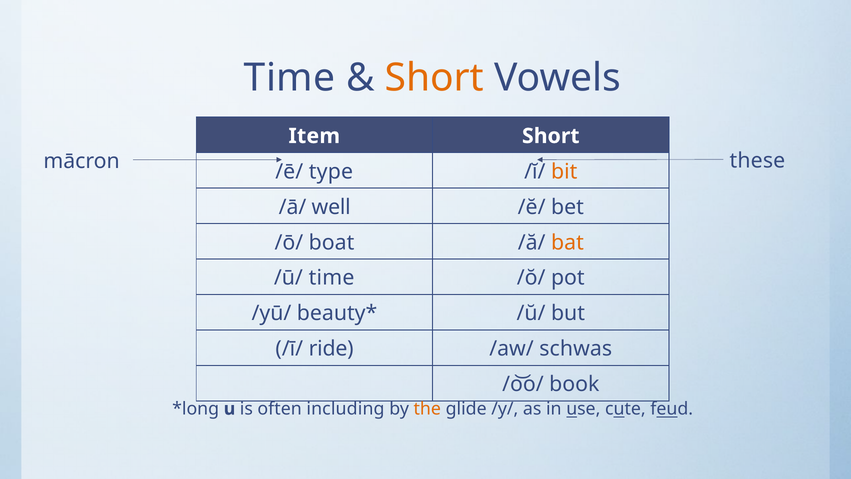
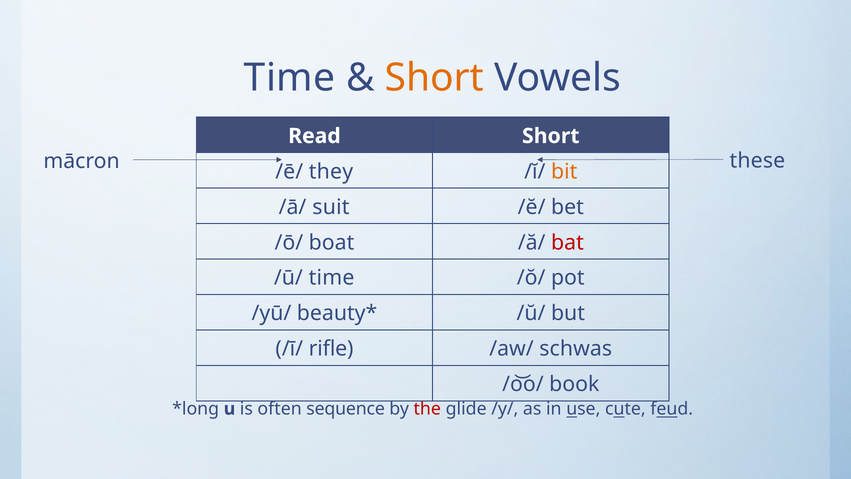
Item: Item -> Read
type: type -> they
well: well -> suit
bat colour: orange -> red
ride: ride -> rifle
including: including -> sequence
the colour: orange -> red
